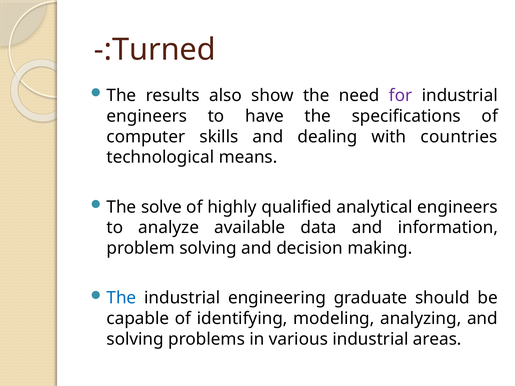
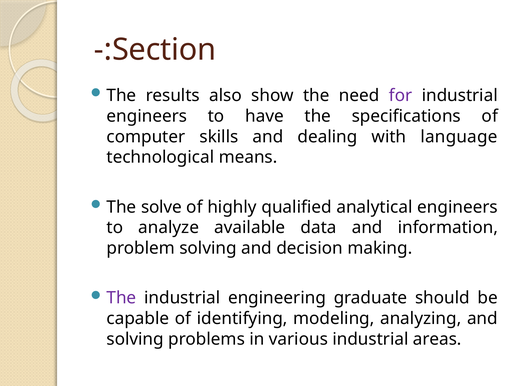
Turned: Turned -> Section
countries: countries -> language
The at (121, 298) colour: blue -> purple
